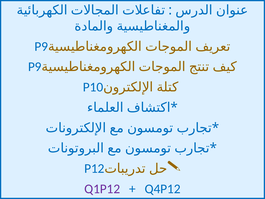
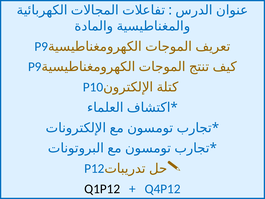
Q1P12 colour: purple -> black
